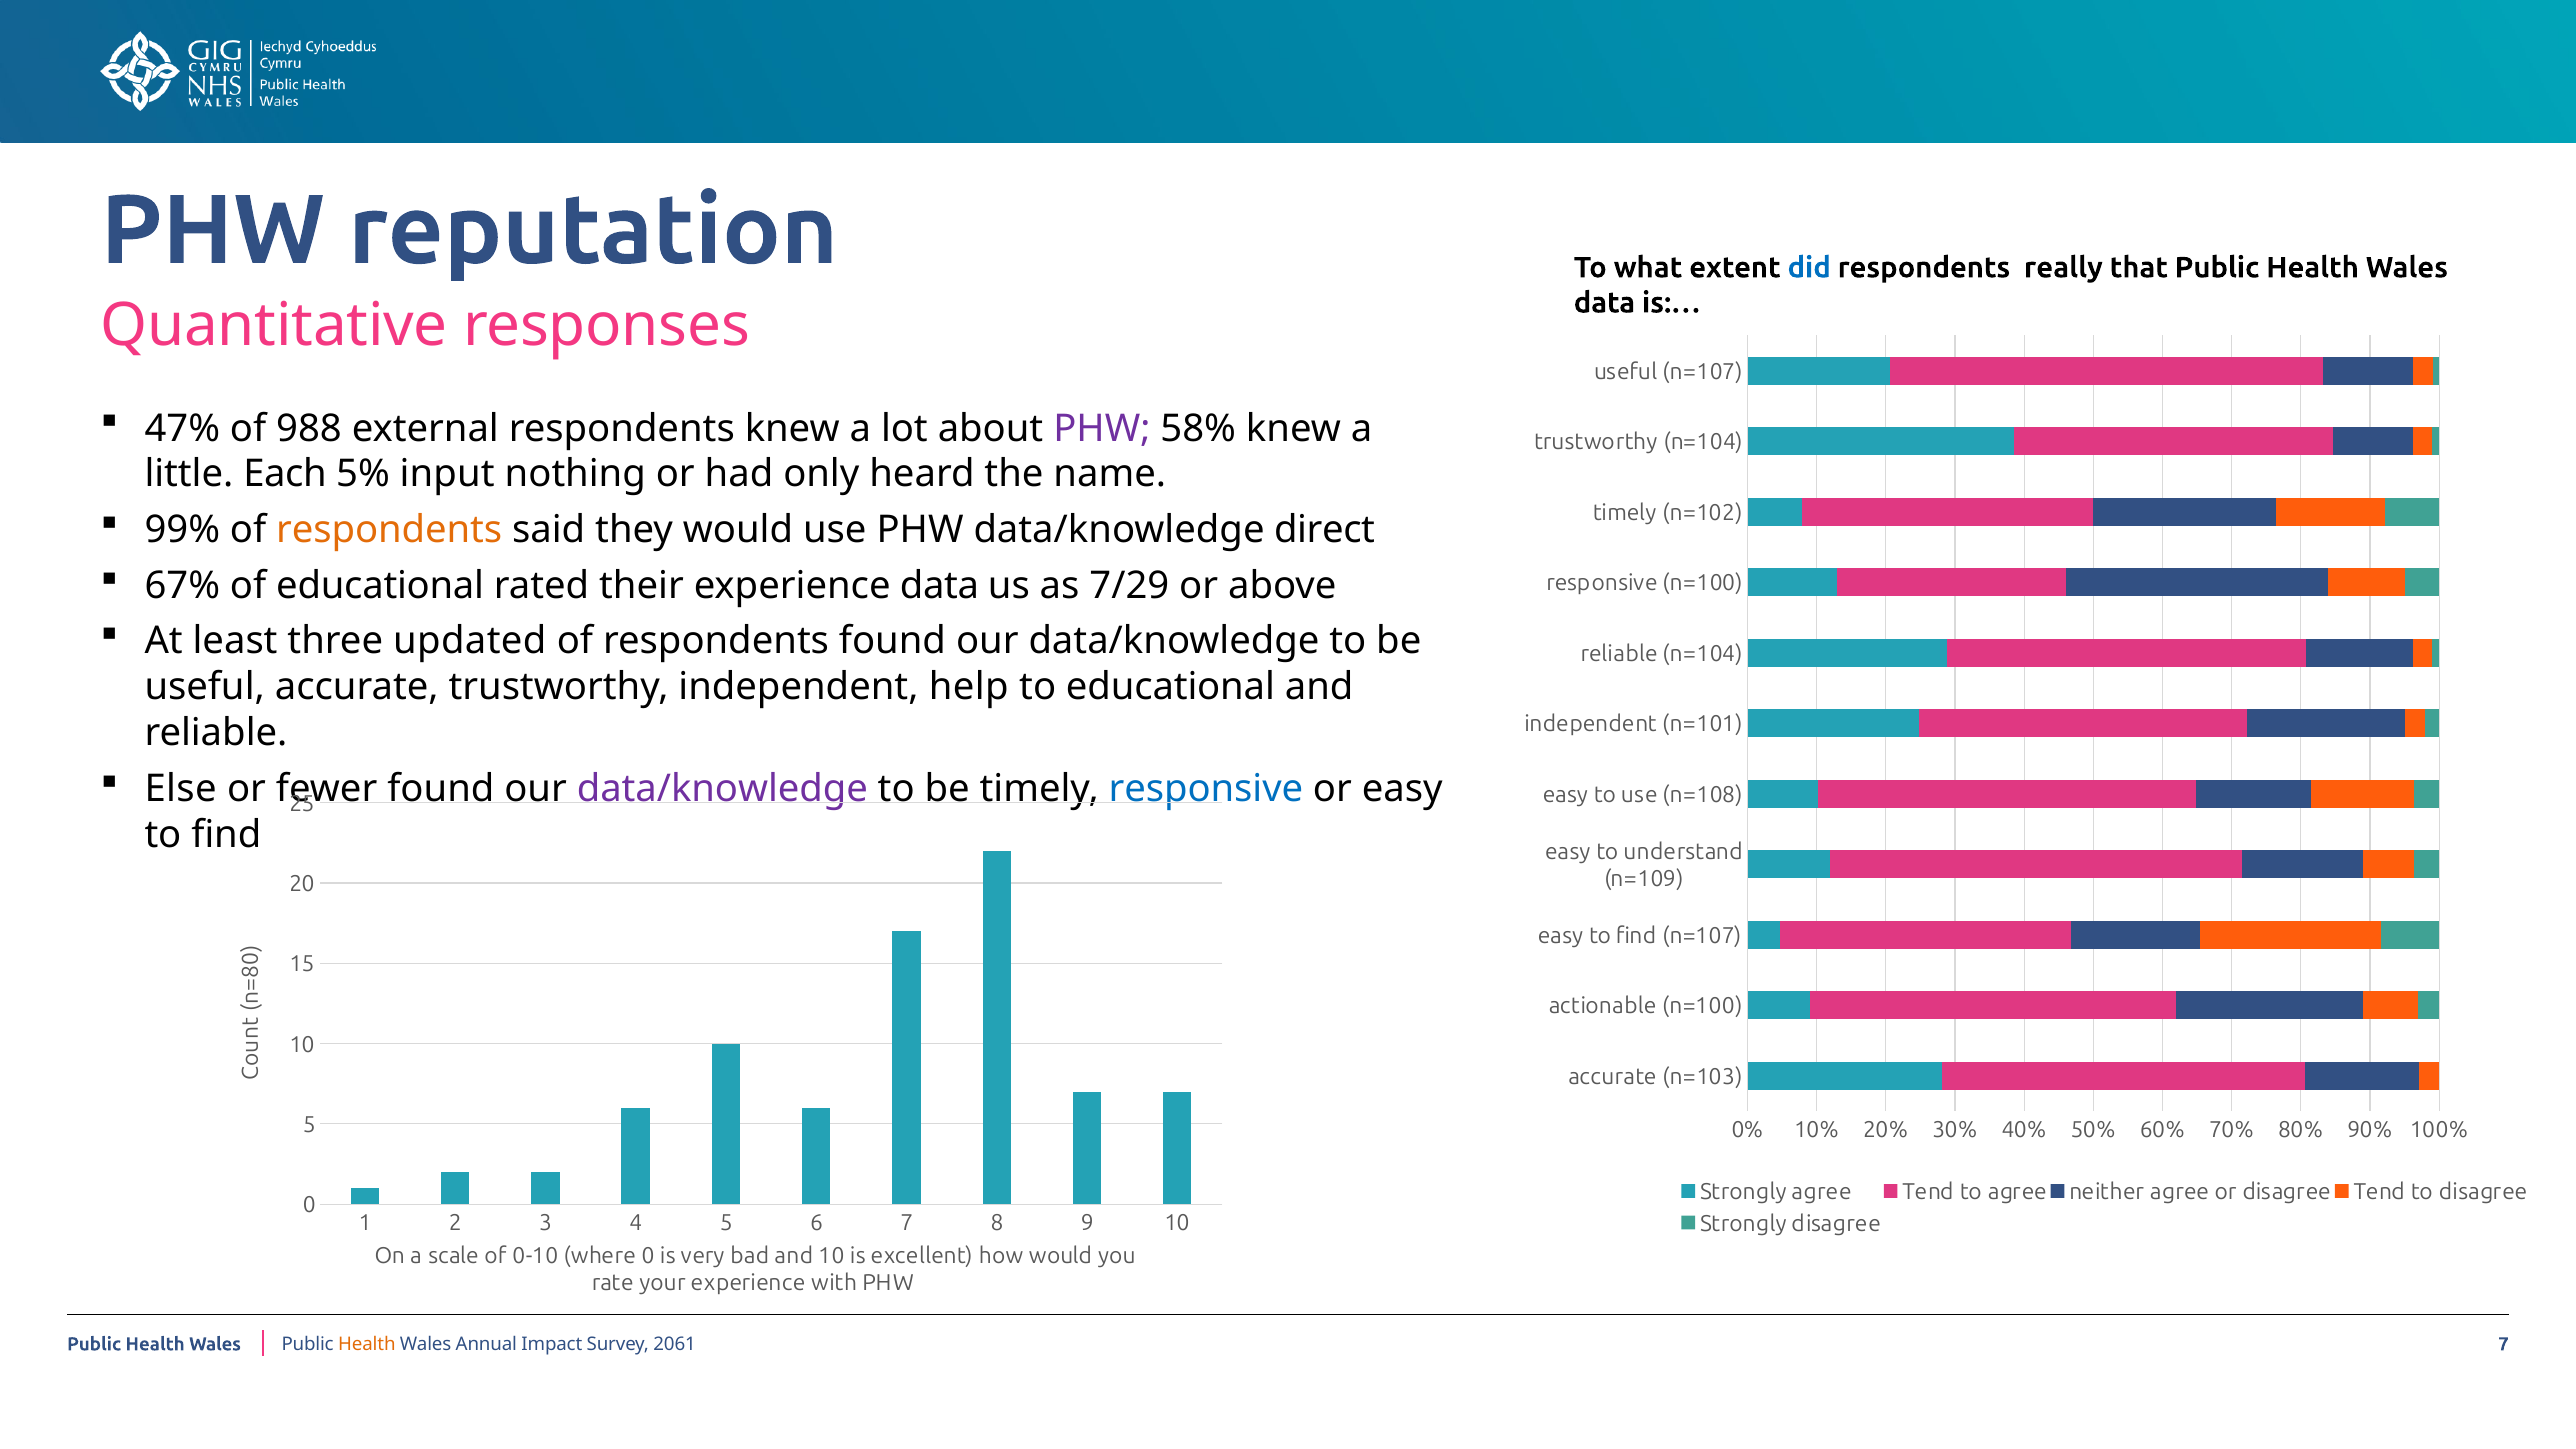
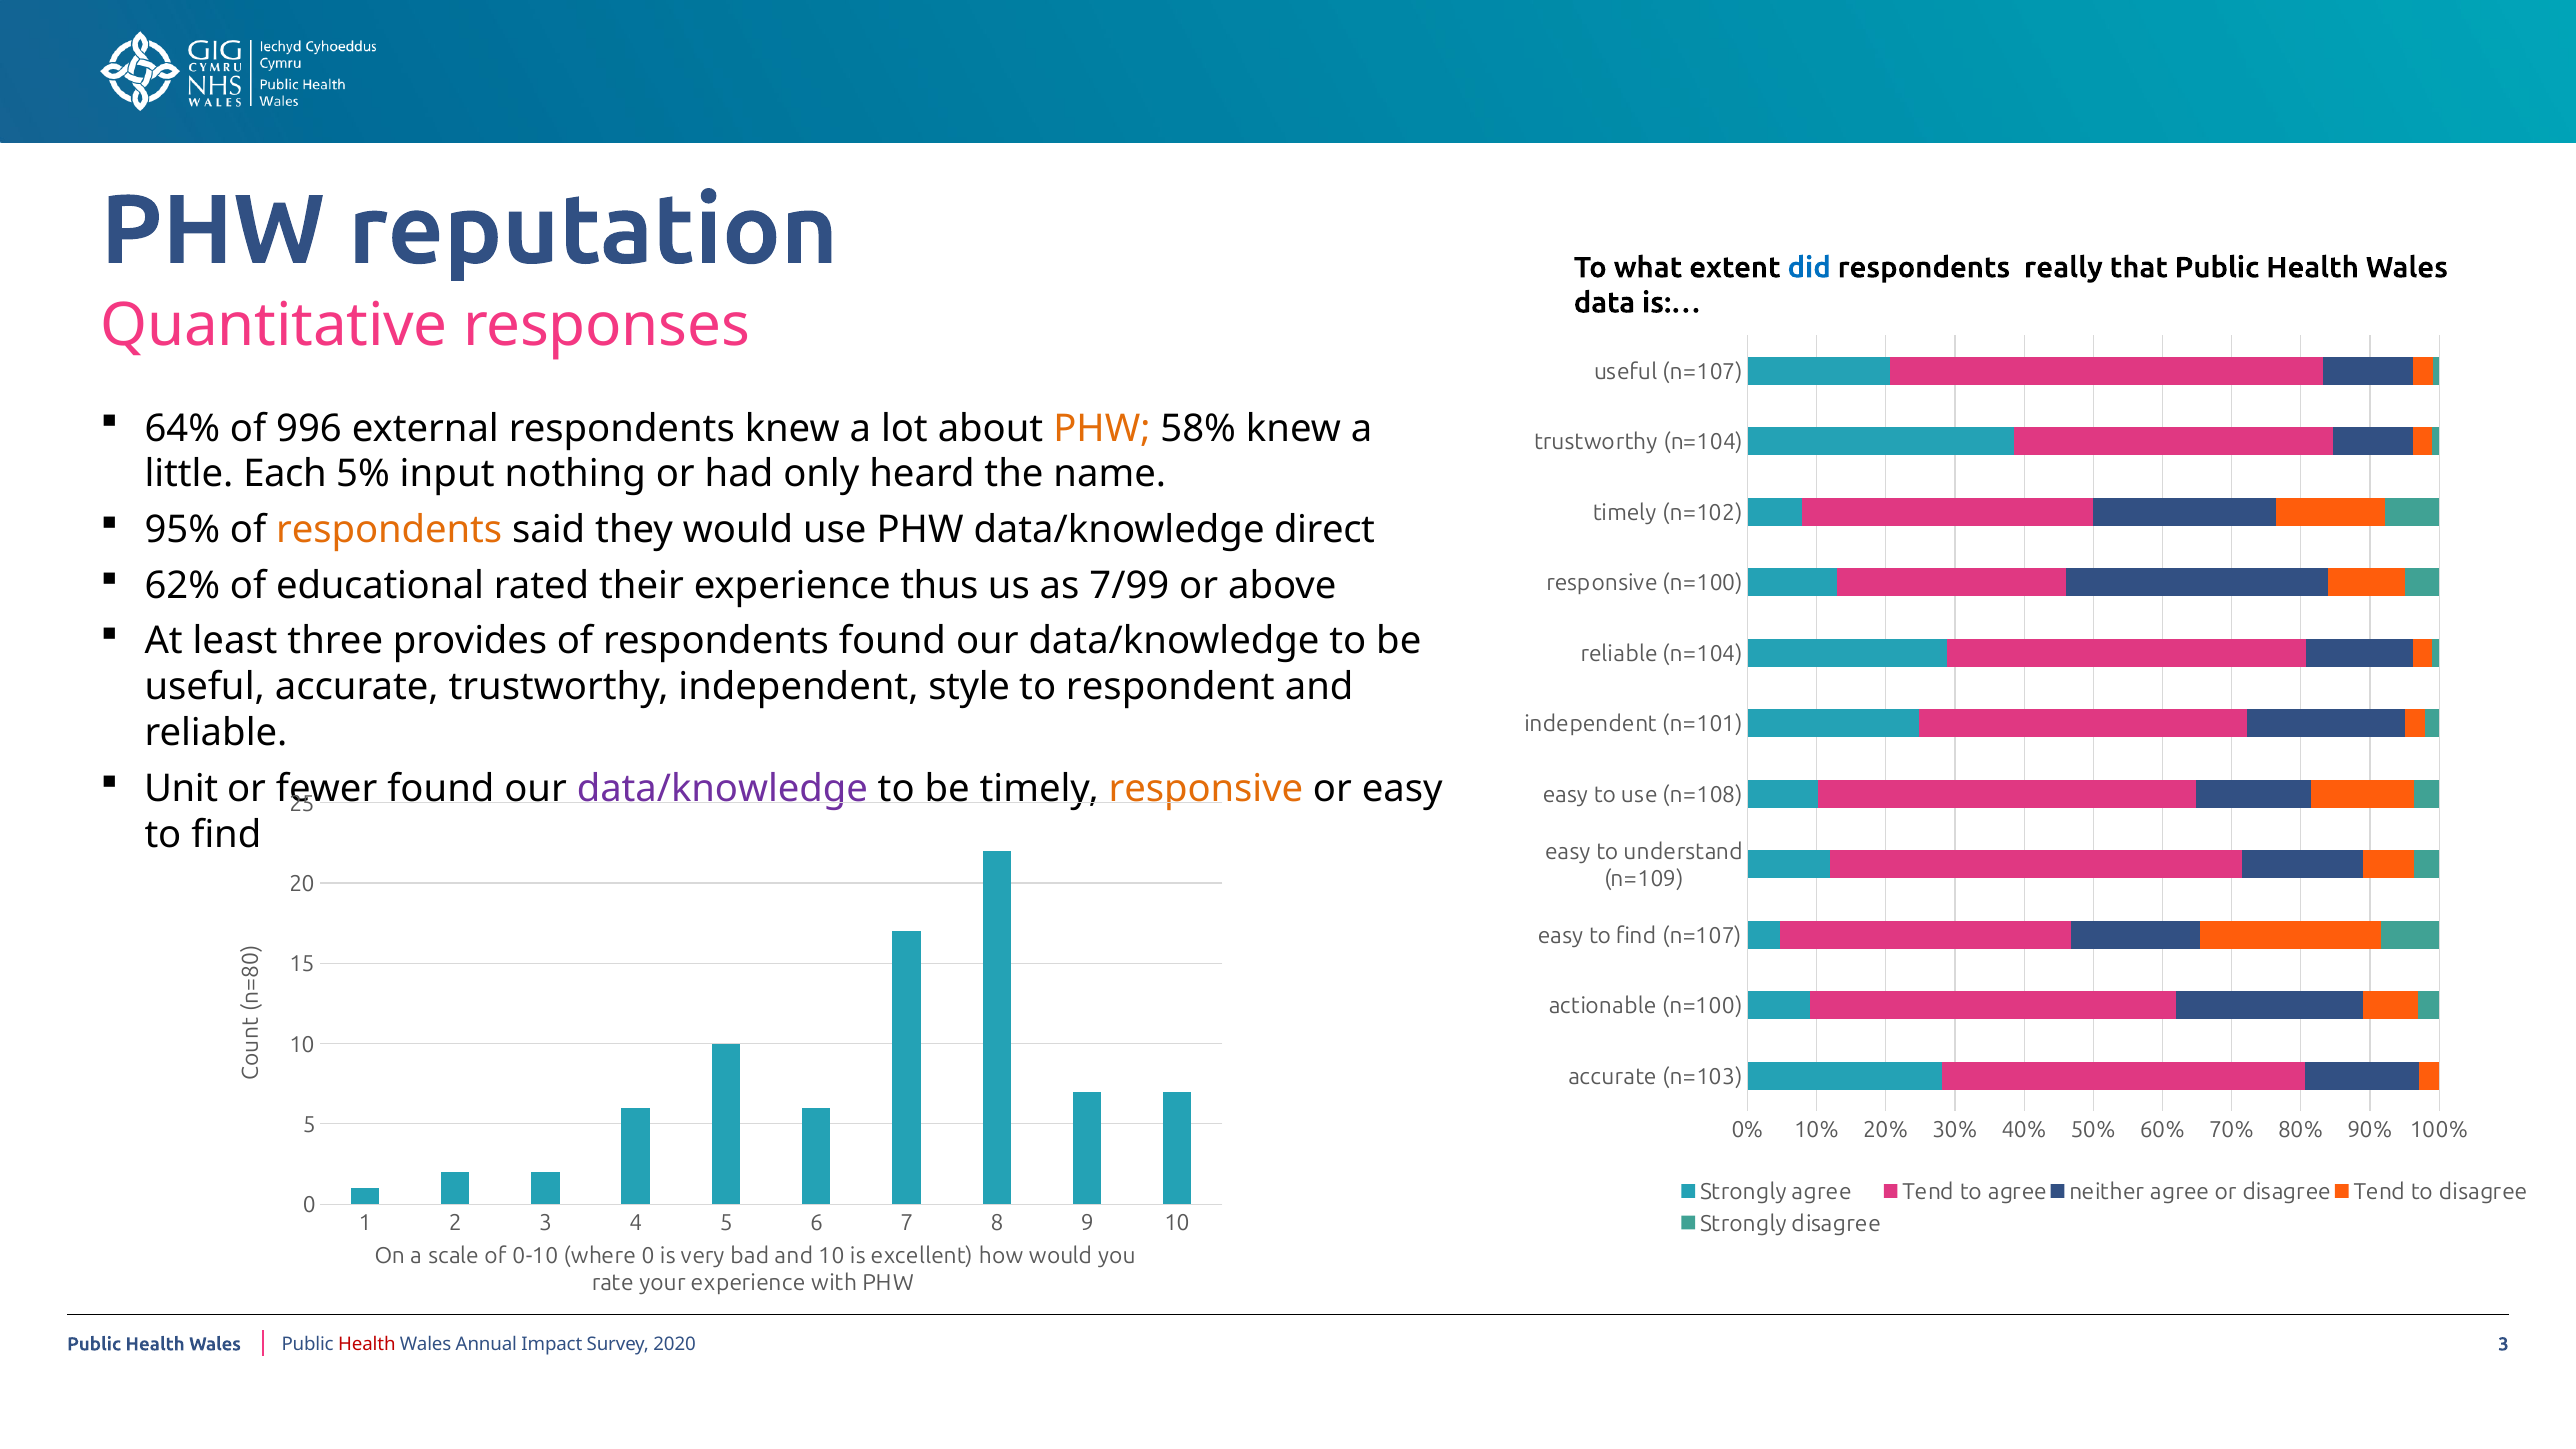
47%: 47% -> 64%
988: 988 -> 996
PHW at (1102, 428) colour: purple -> orange
99%: 99% -> 95%
67%: 67% -> 62%
experience data: data -> thus
7/29: 7/29 -> 7/99
updated: updated -> provides
help: help -> style
to educational: educational -> respondent
Else: Else -> Unit
responsive at (1206, 789) colour: blue -> orange
Wales 7: 7 -> 3
Health at (367, 1344) colour: orange -> red
2061: 2061 -> 2020
